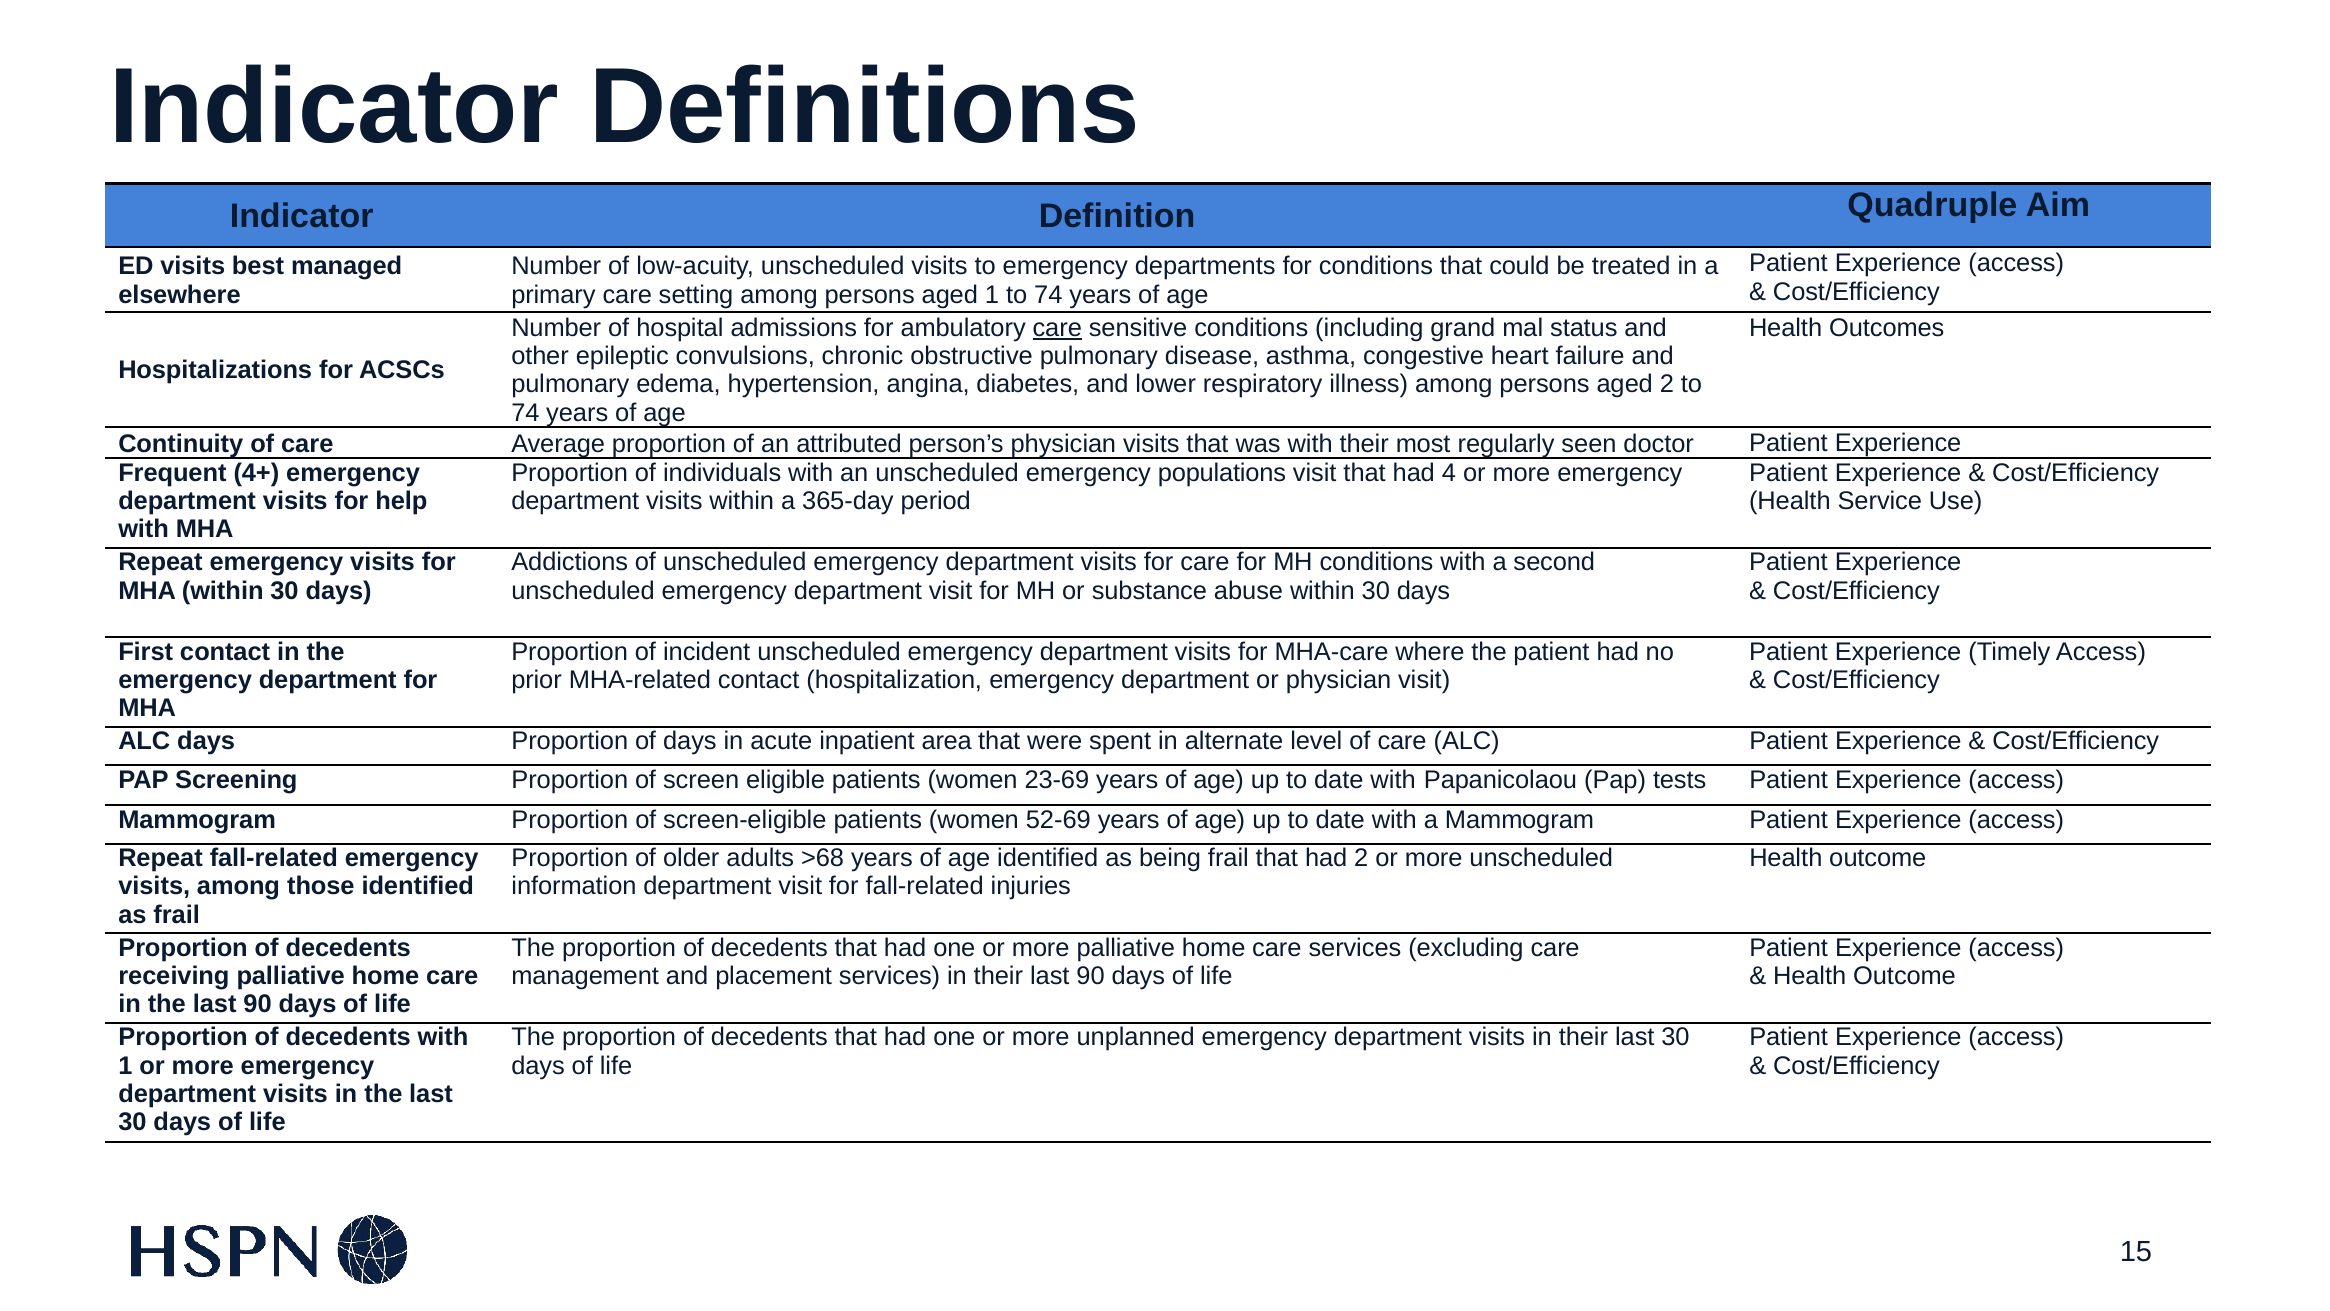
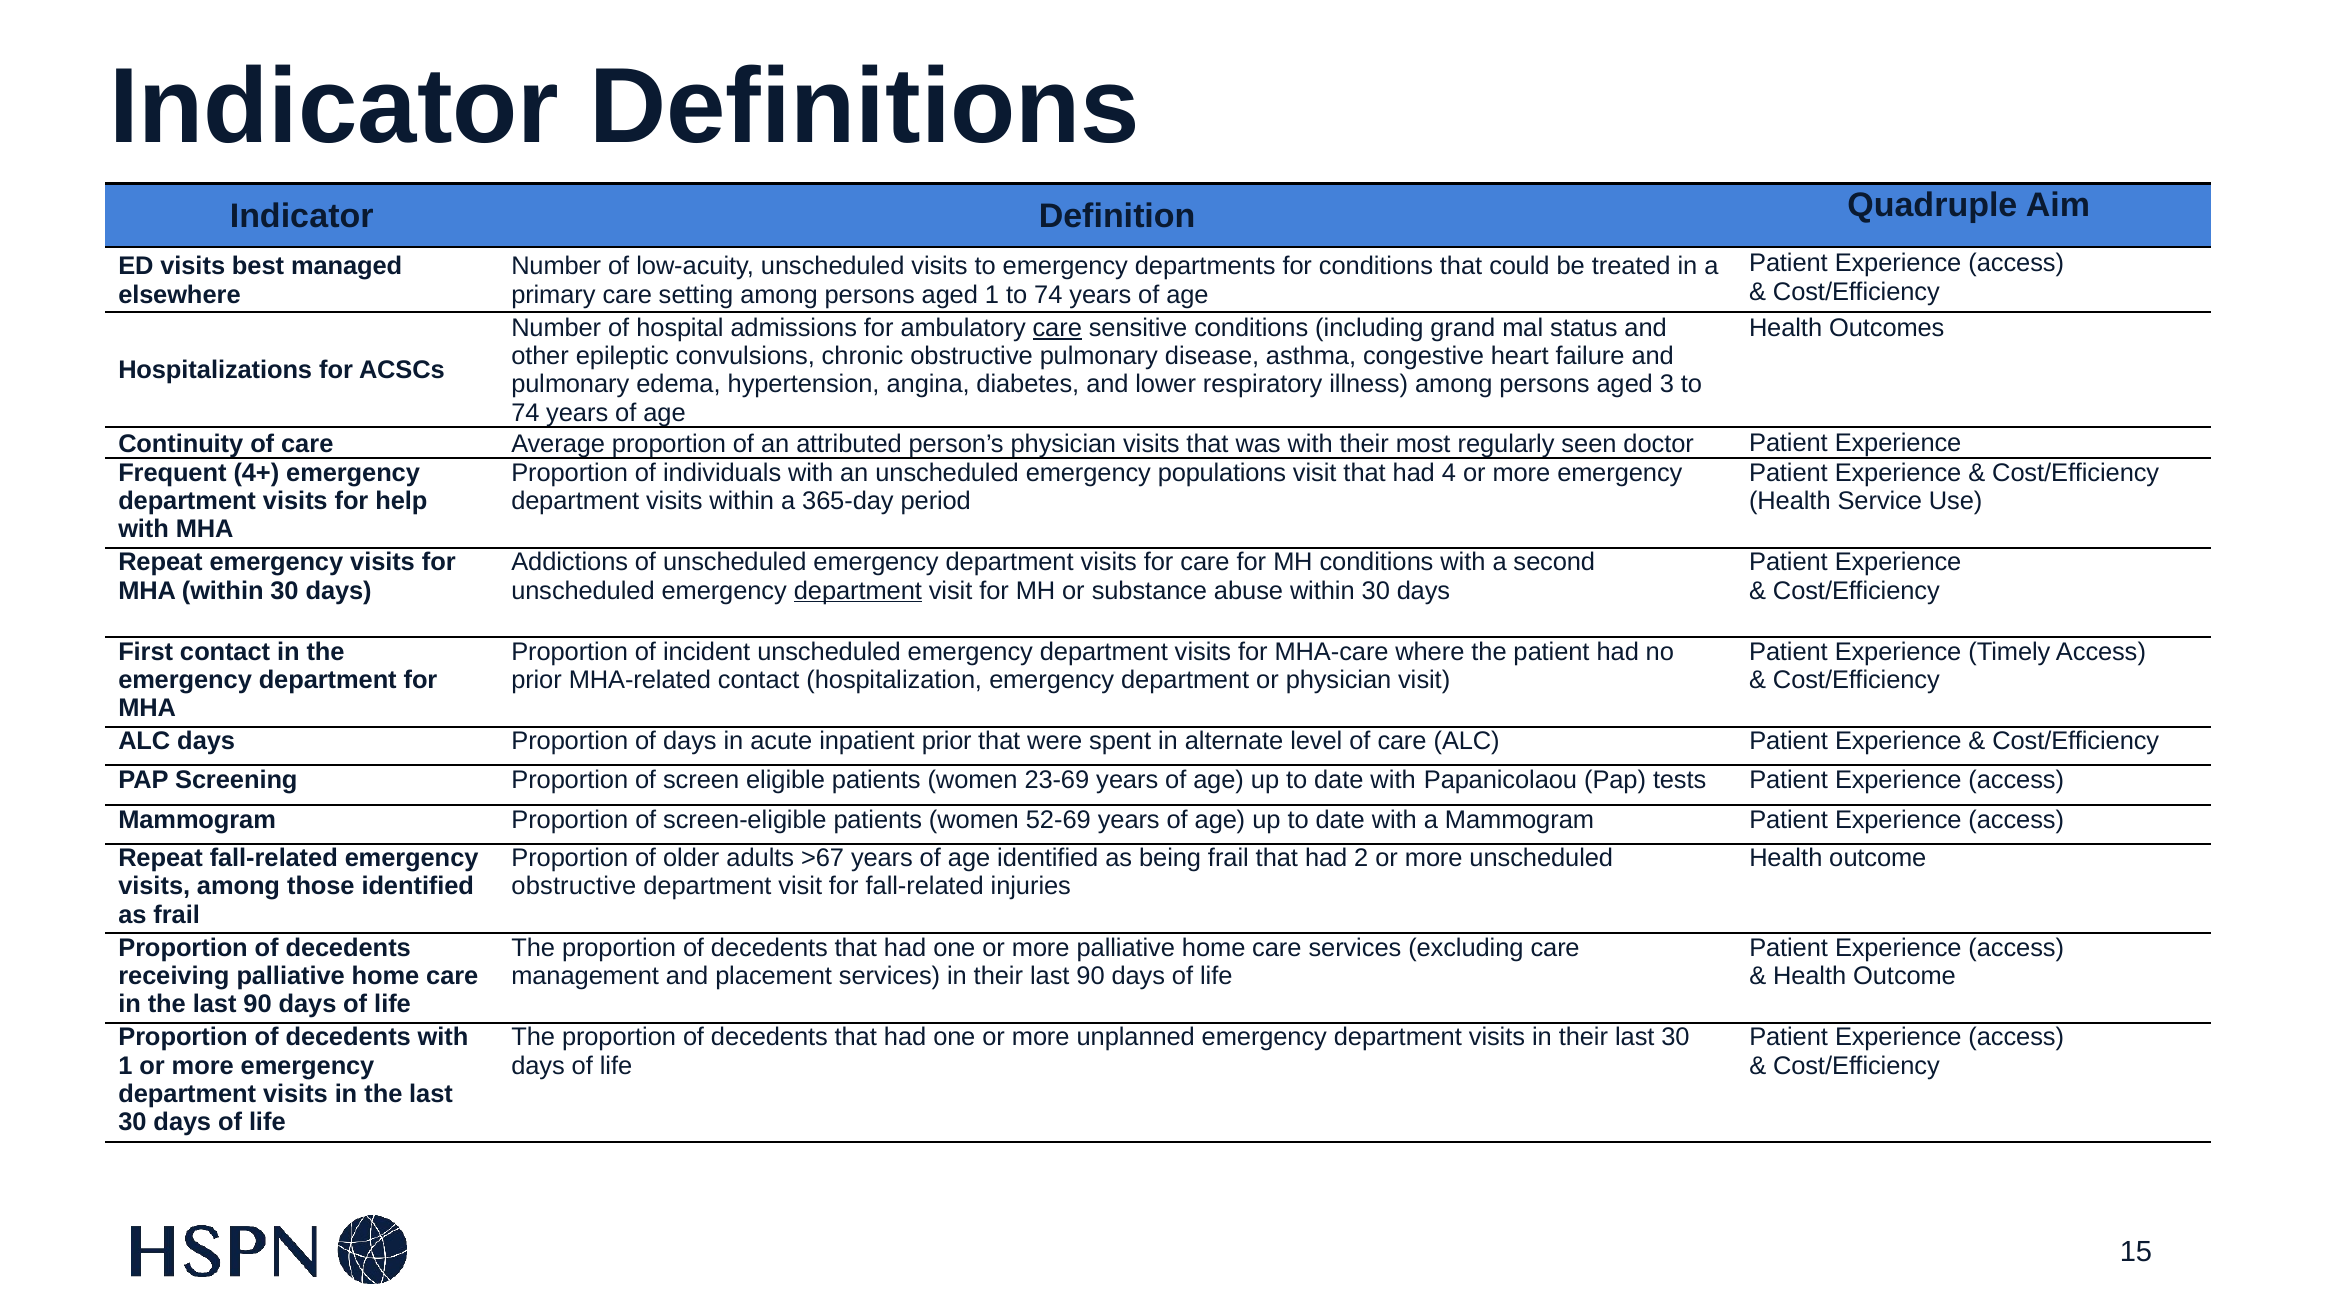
aged 2: 2 -> 3
department at (858, 590) underline: none -> present
inpatient area: area -> prior
>68: >68 -> >67
information at (574, 886): information -> obstructive
